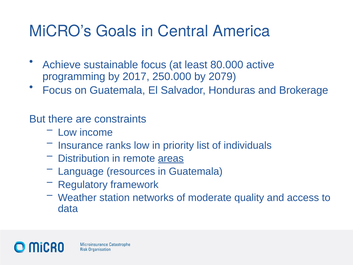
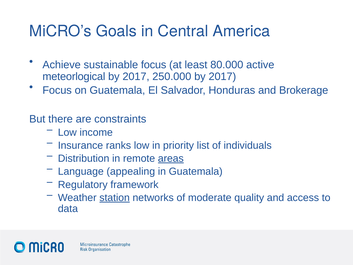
programming: programming -> meteorlogical
250.000 by 2079: 2079 -> 2017
resources: resources -> appealing
station underline: none -> present
